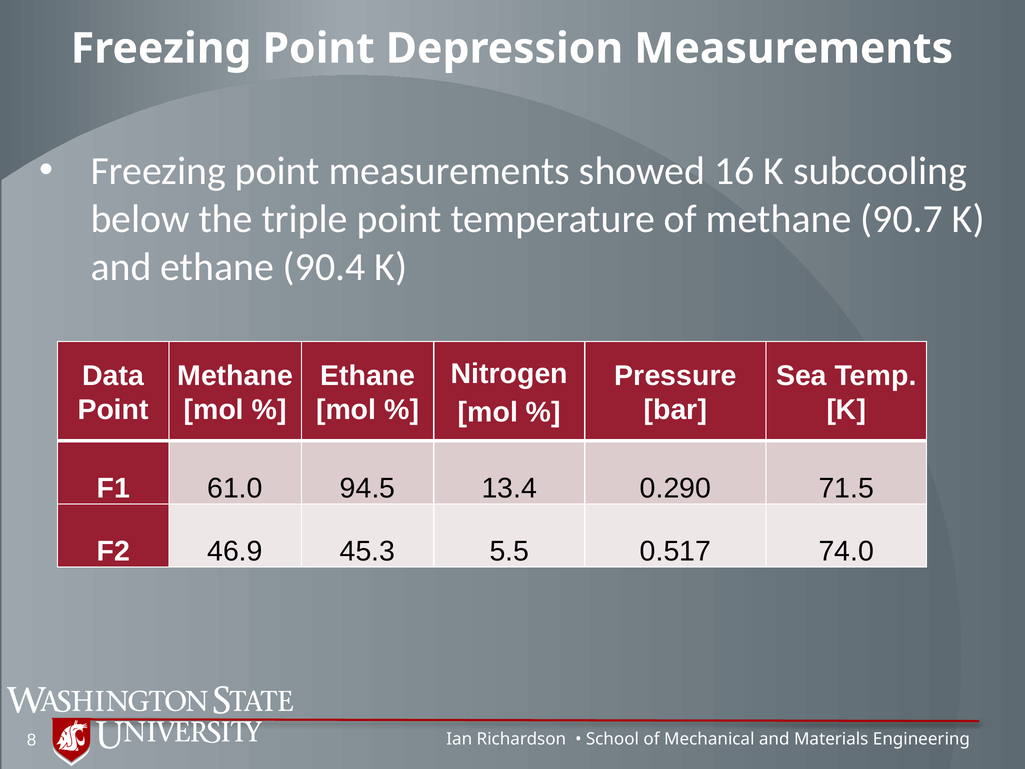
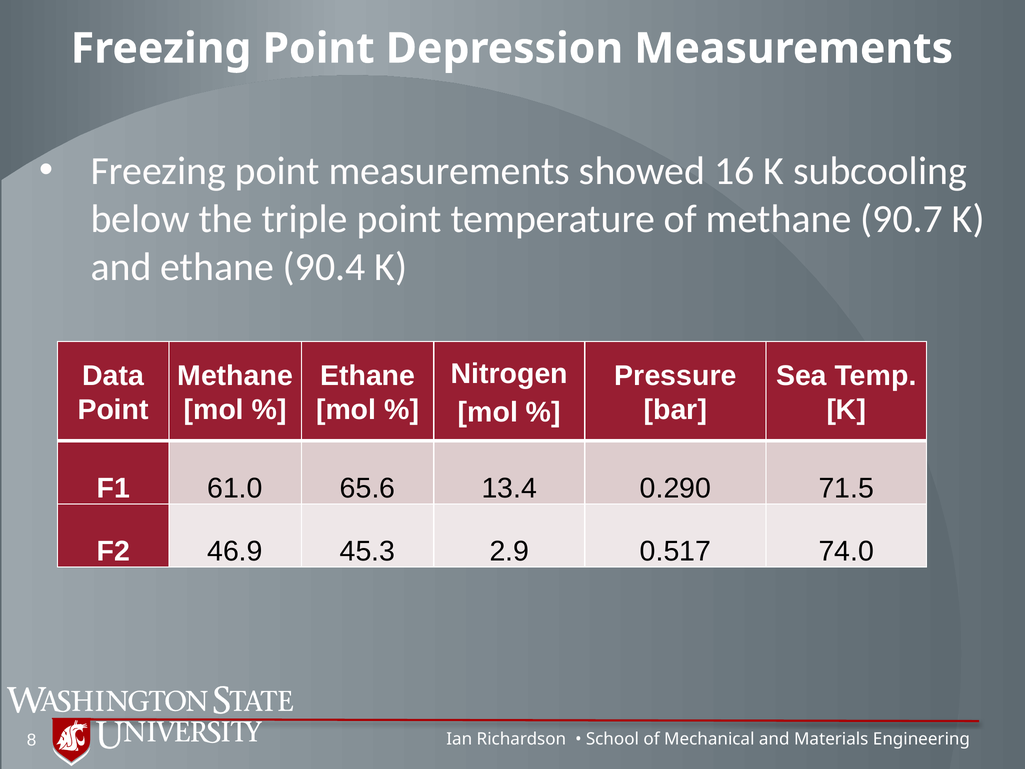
94.5: 94.5 -> 65.6
5.5: 5.5 -> 2.9
